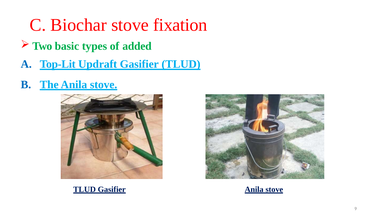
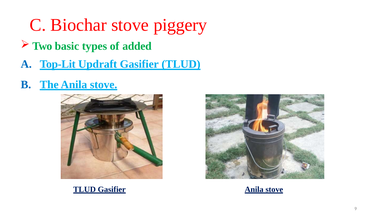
fixation: fixation -> piggery
